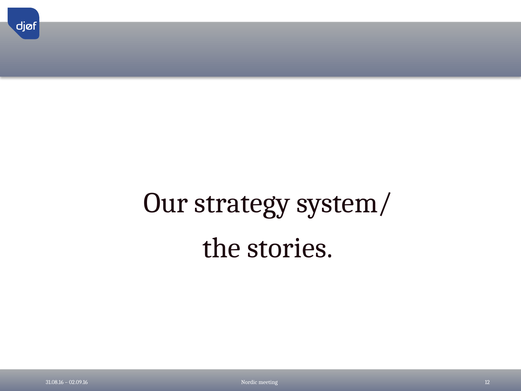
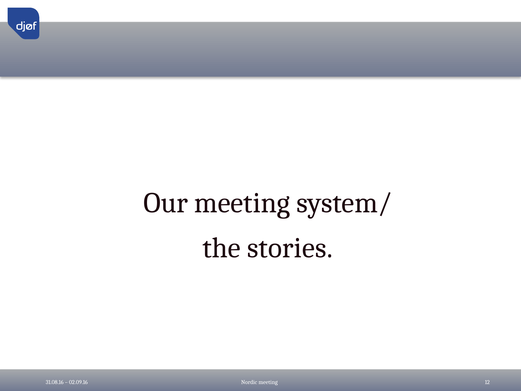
Our strategy: strategy -> meeting
